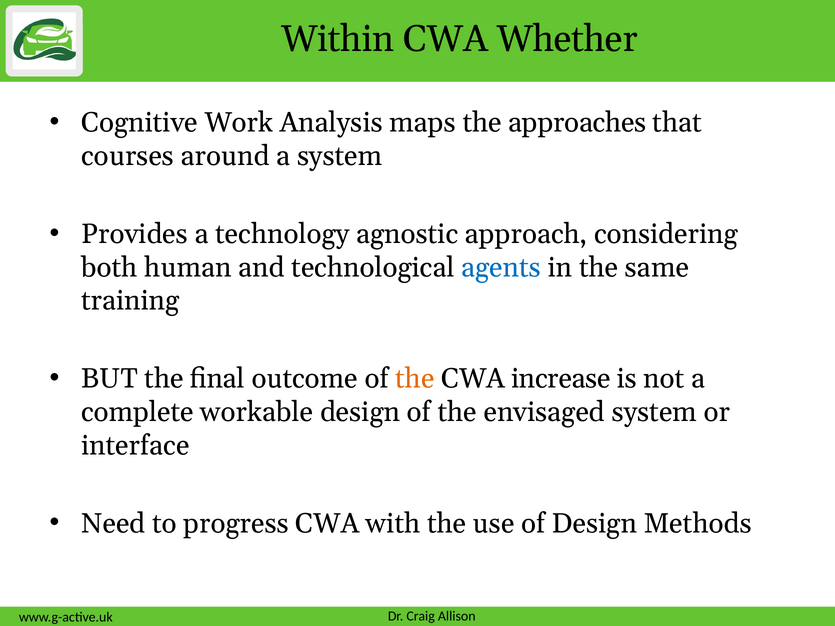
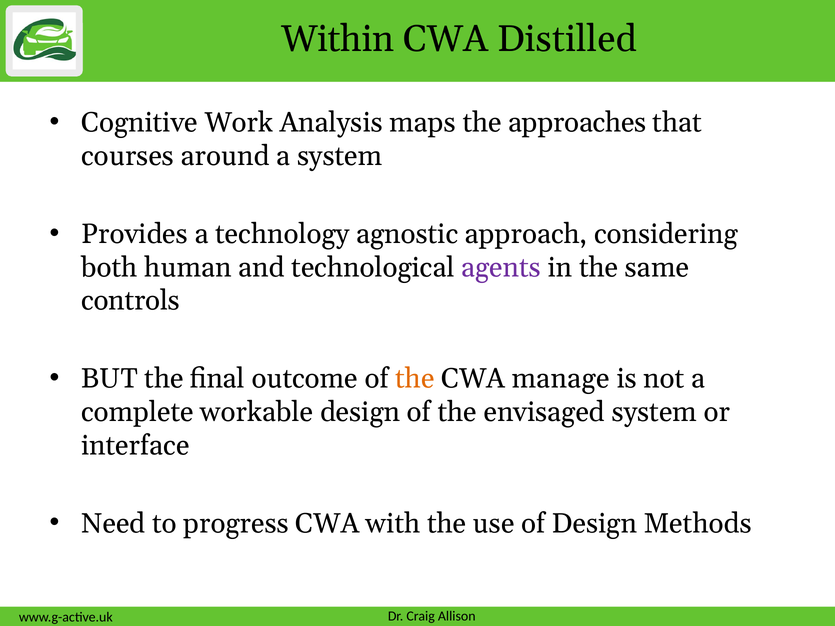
Whether: Whether -> Distilled
agents colour: blue -> purple
training: training -> controls
increase: increase -> manage
